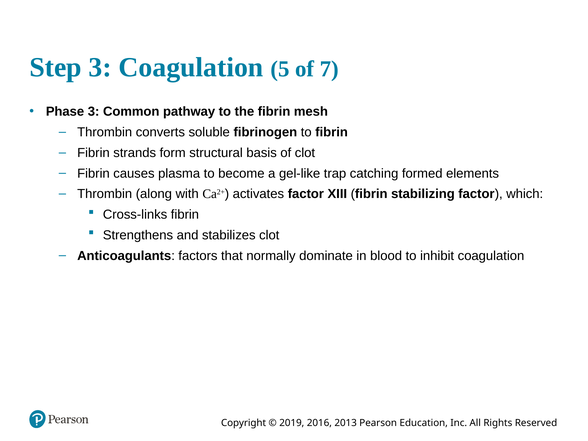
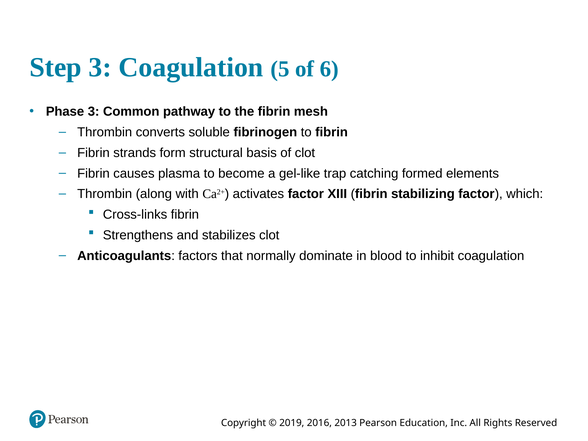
7: 7 -> 6
